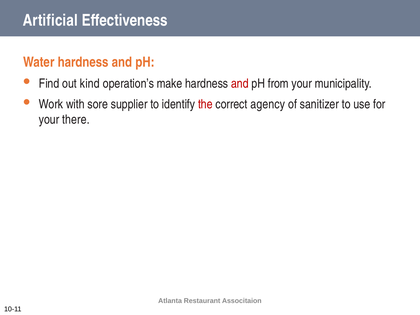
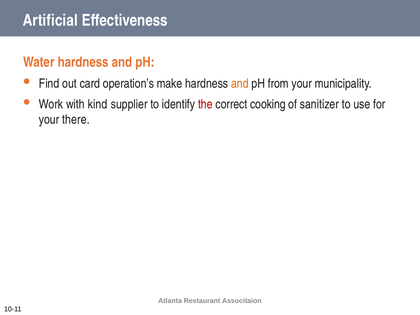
kind: kind -> card
and at (240, 84) colour: red -> orange
sore: sore -> kind
agency: agency -> cooking
